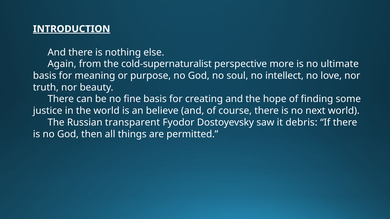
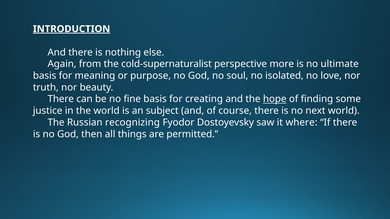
intellect: intellect -> isolated
hope underline: none -> present
believe: believe -> subject
transparent: transparent -> recognizing
debris: debris -> where
